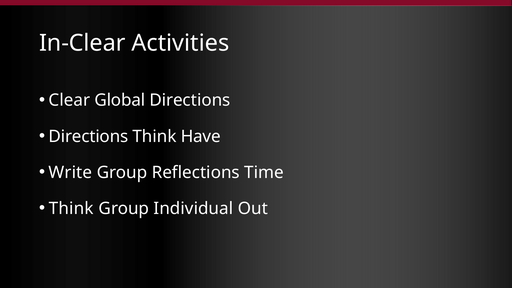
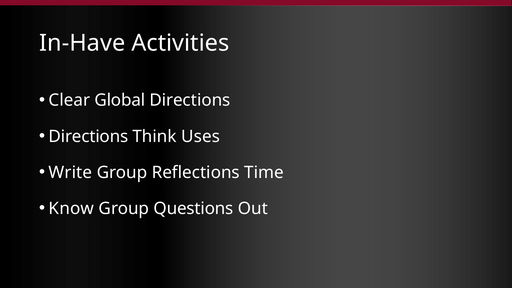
In-Clear: In-Clear -> In-Have
Have: Have -> Uses
Think at (71, 209): Think -> Know
Individual: Individual -> Questions
